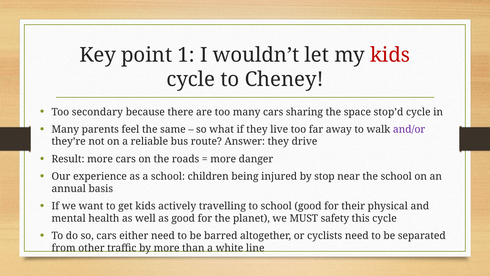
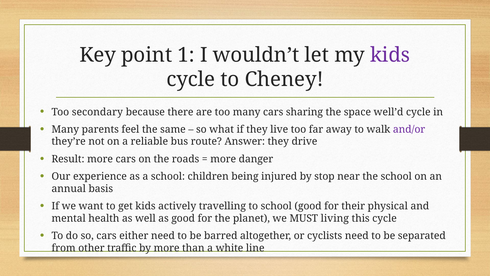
kids at (390, 55) colour: red -> purple
stop’d: stop’d -> well’d
safety: safety -> living
